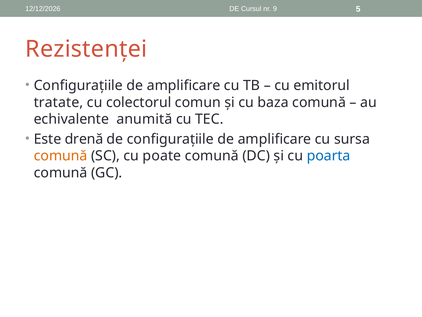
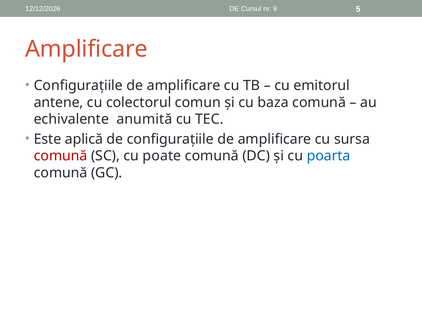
Rezistenței at (86, 49): Rezistenței -> Amplificare
tratate: tratate -> antene
drenă: drenă -> aplică
comună at (61, 156) colour: orange -> red
